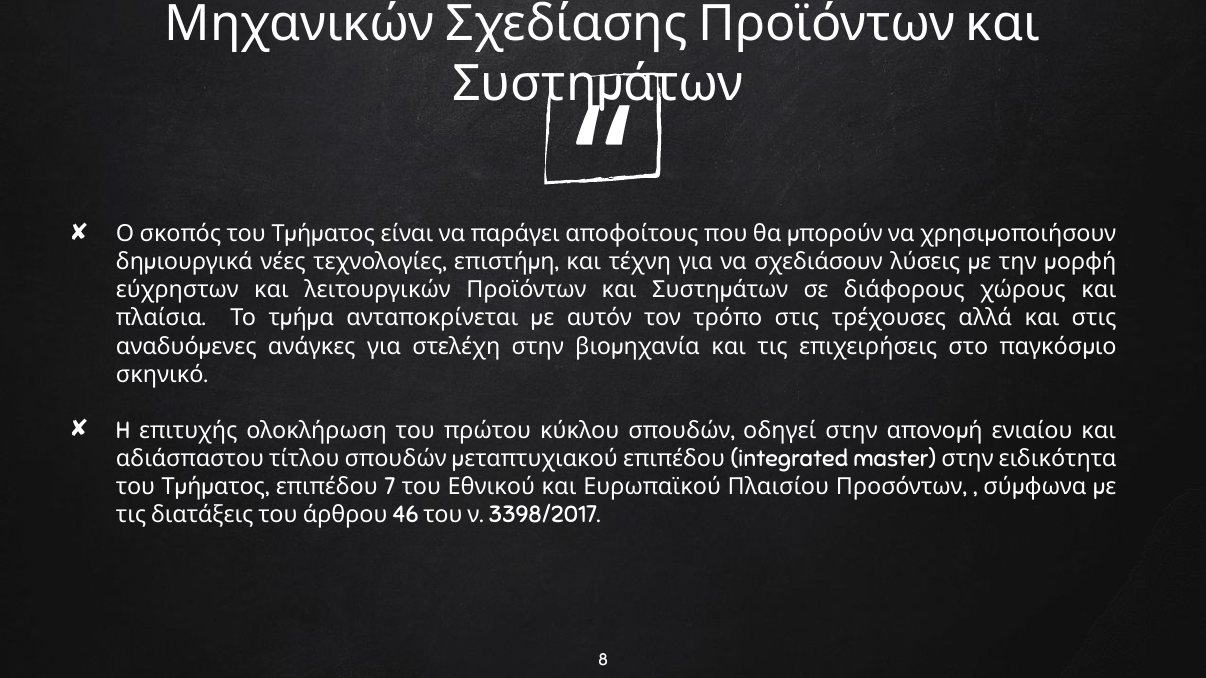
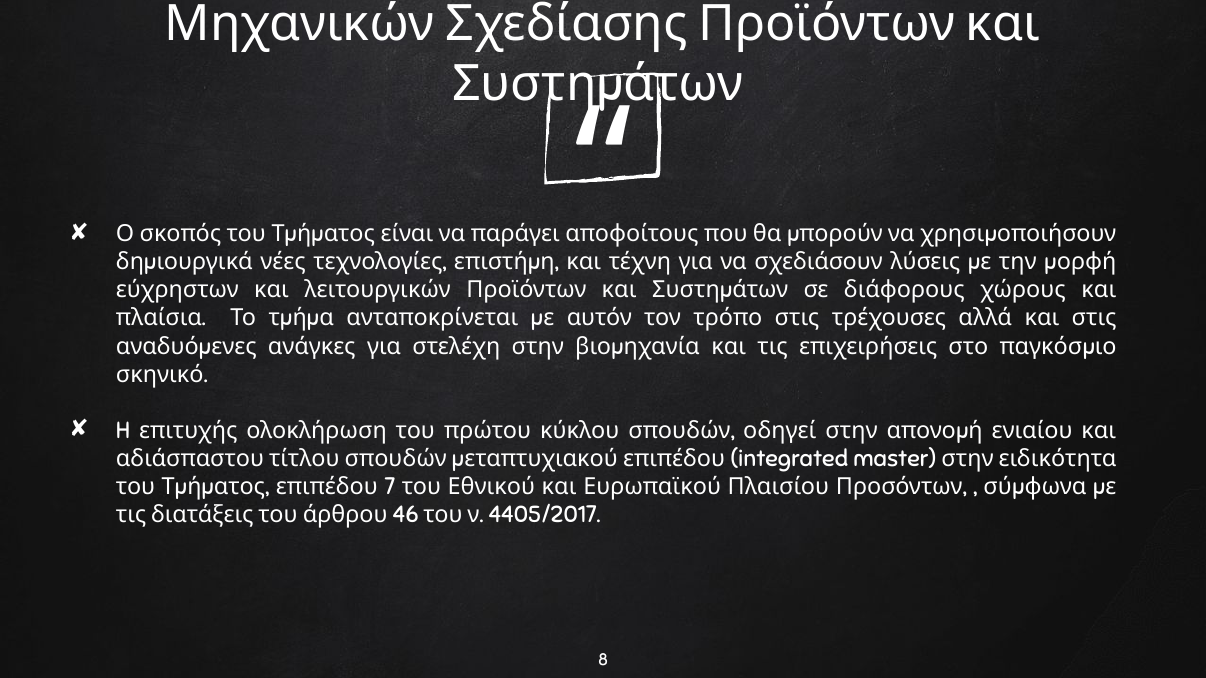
3398/2017: 3398/2017 -> 4405/2017
